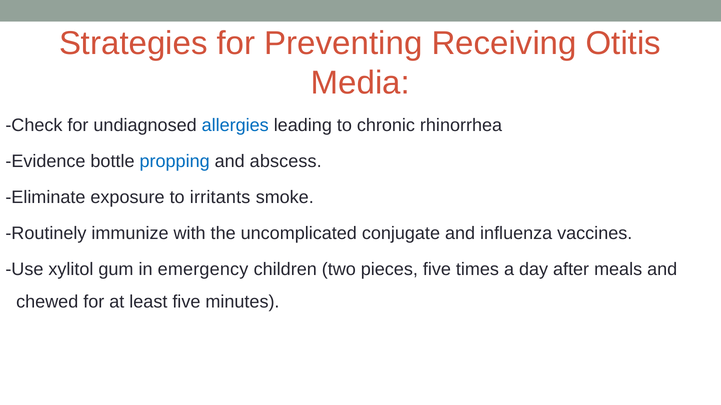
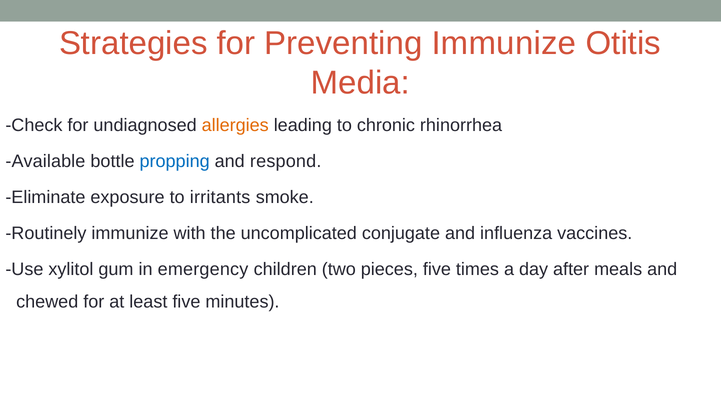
Preventing Receiving: Receiving -> Immunize
allergies colour: blue -> orange
Evidence: Evidence -> Available
abscess: abscess -> respond
